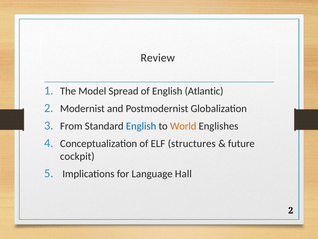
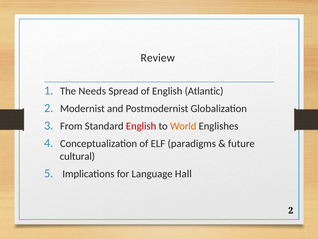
Model: Model -> Needs
English at (141, 126) colour: blue -> red
structures: structures -> paradigms
cockpit: cockpit -> cultural
